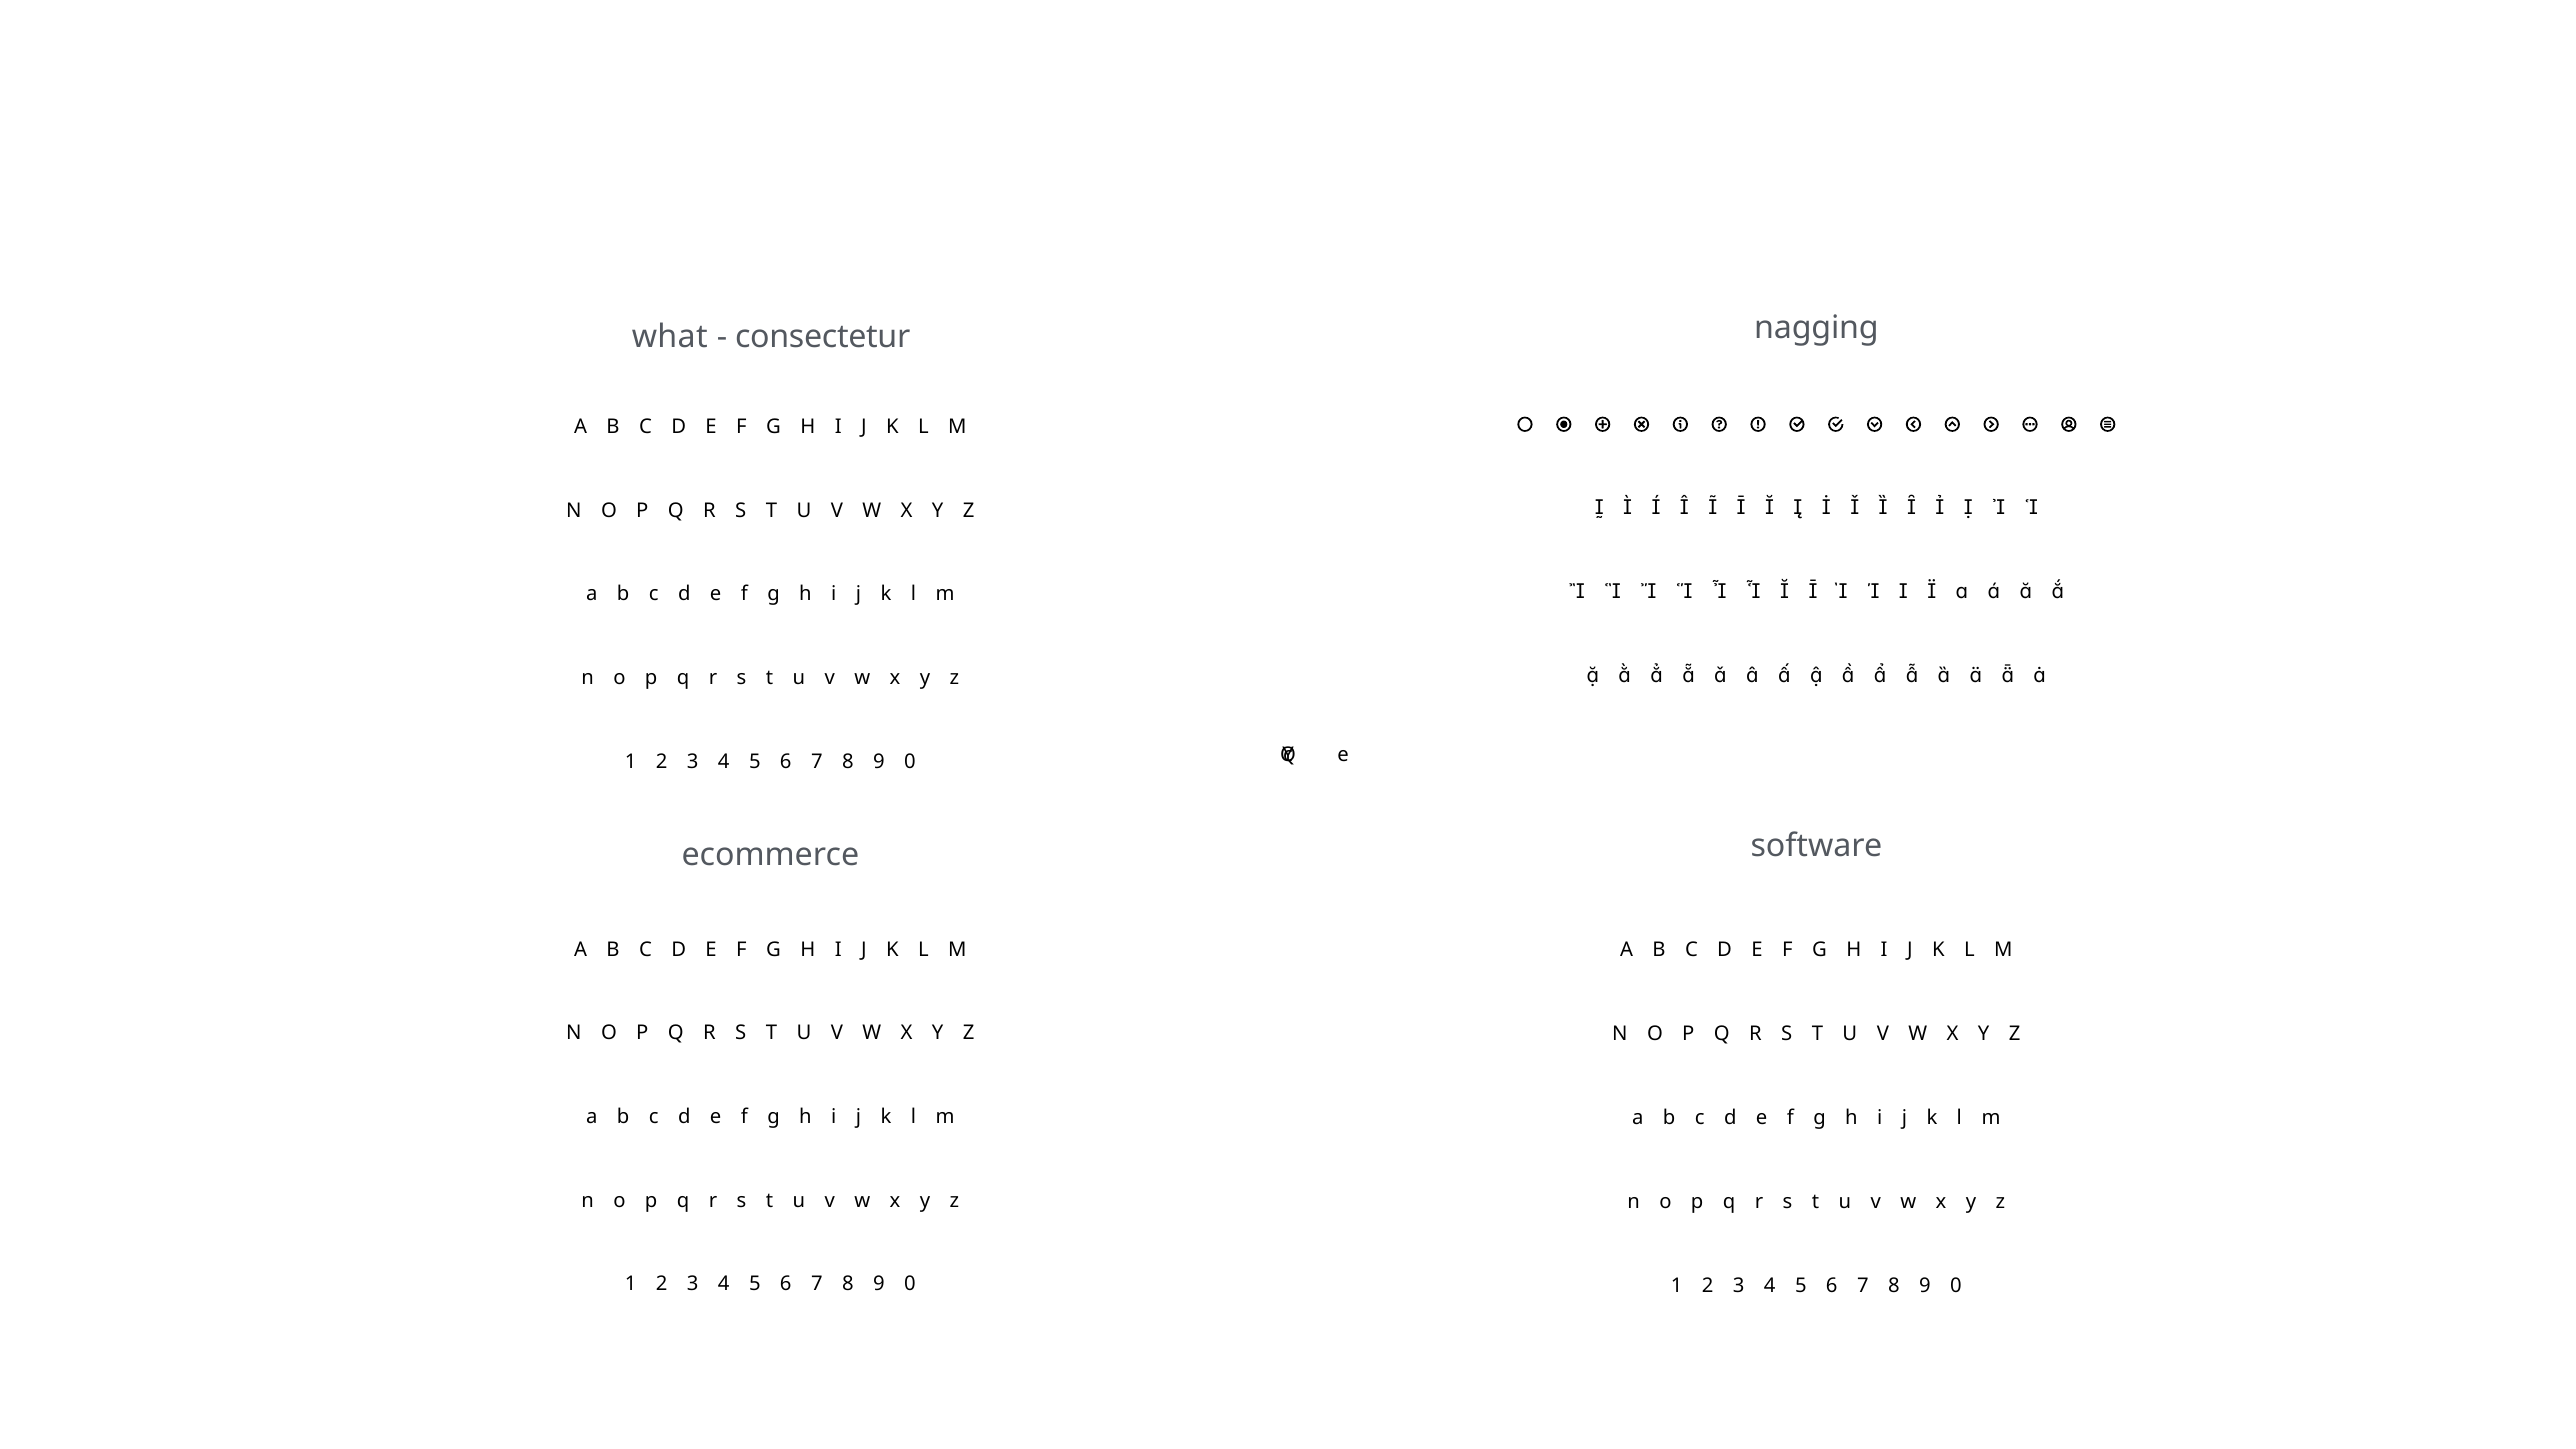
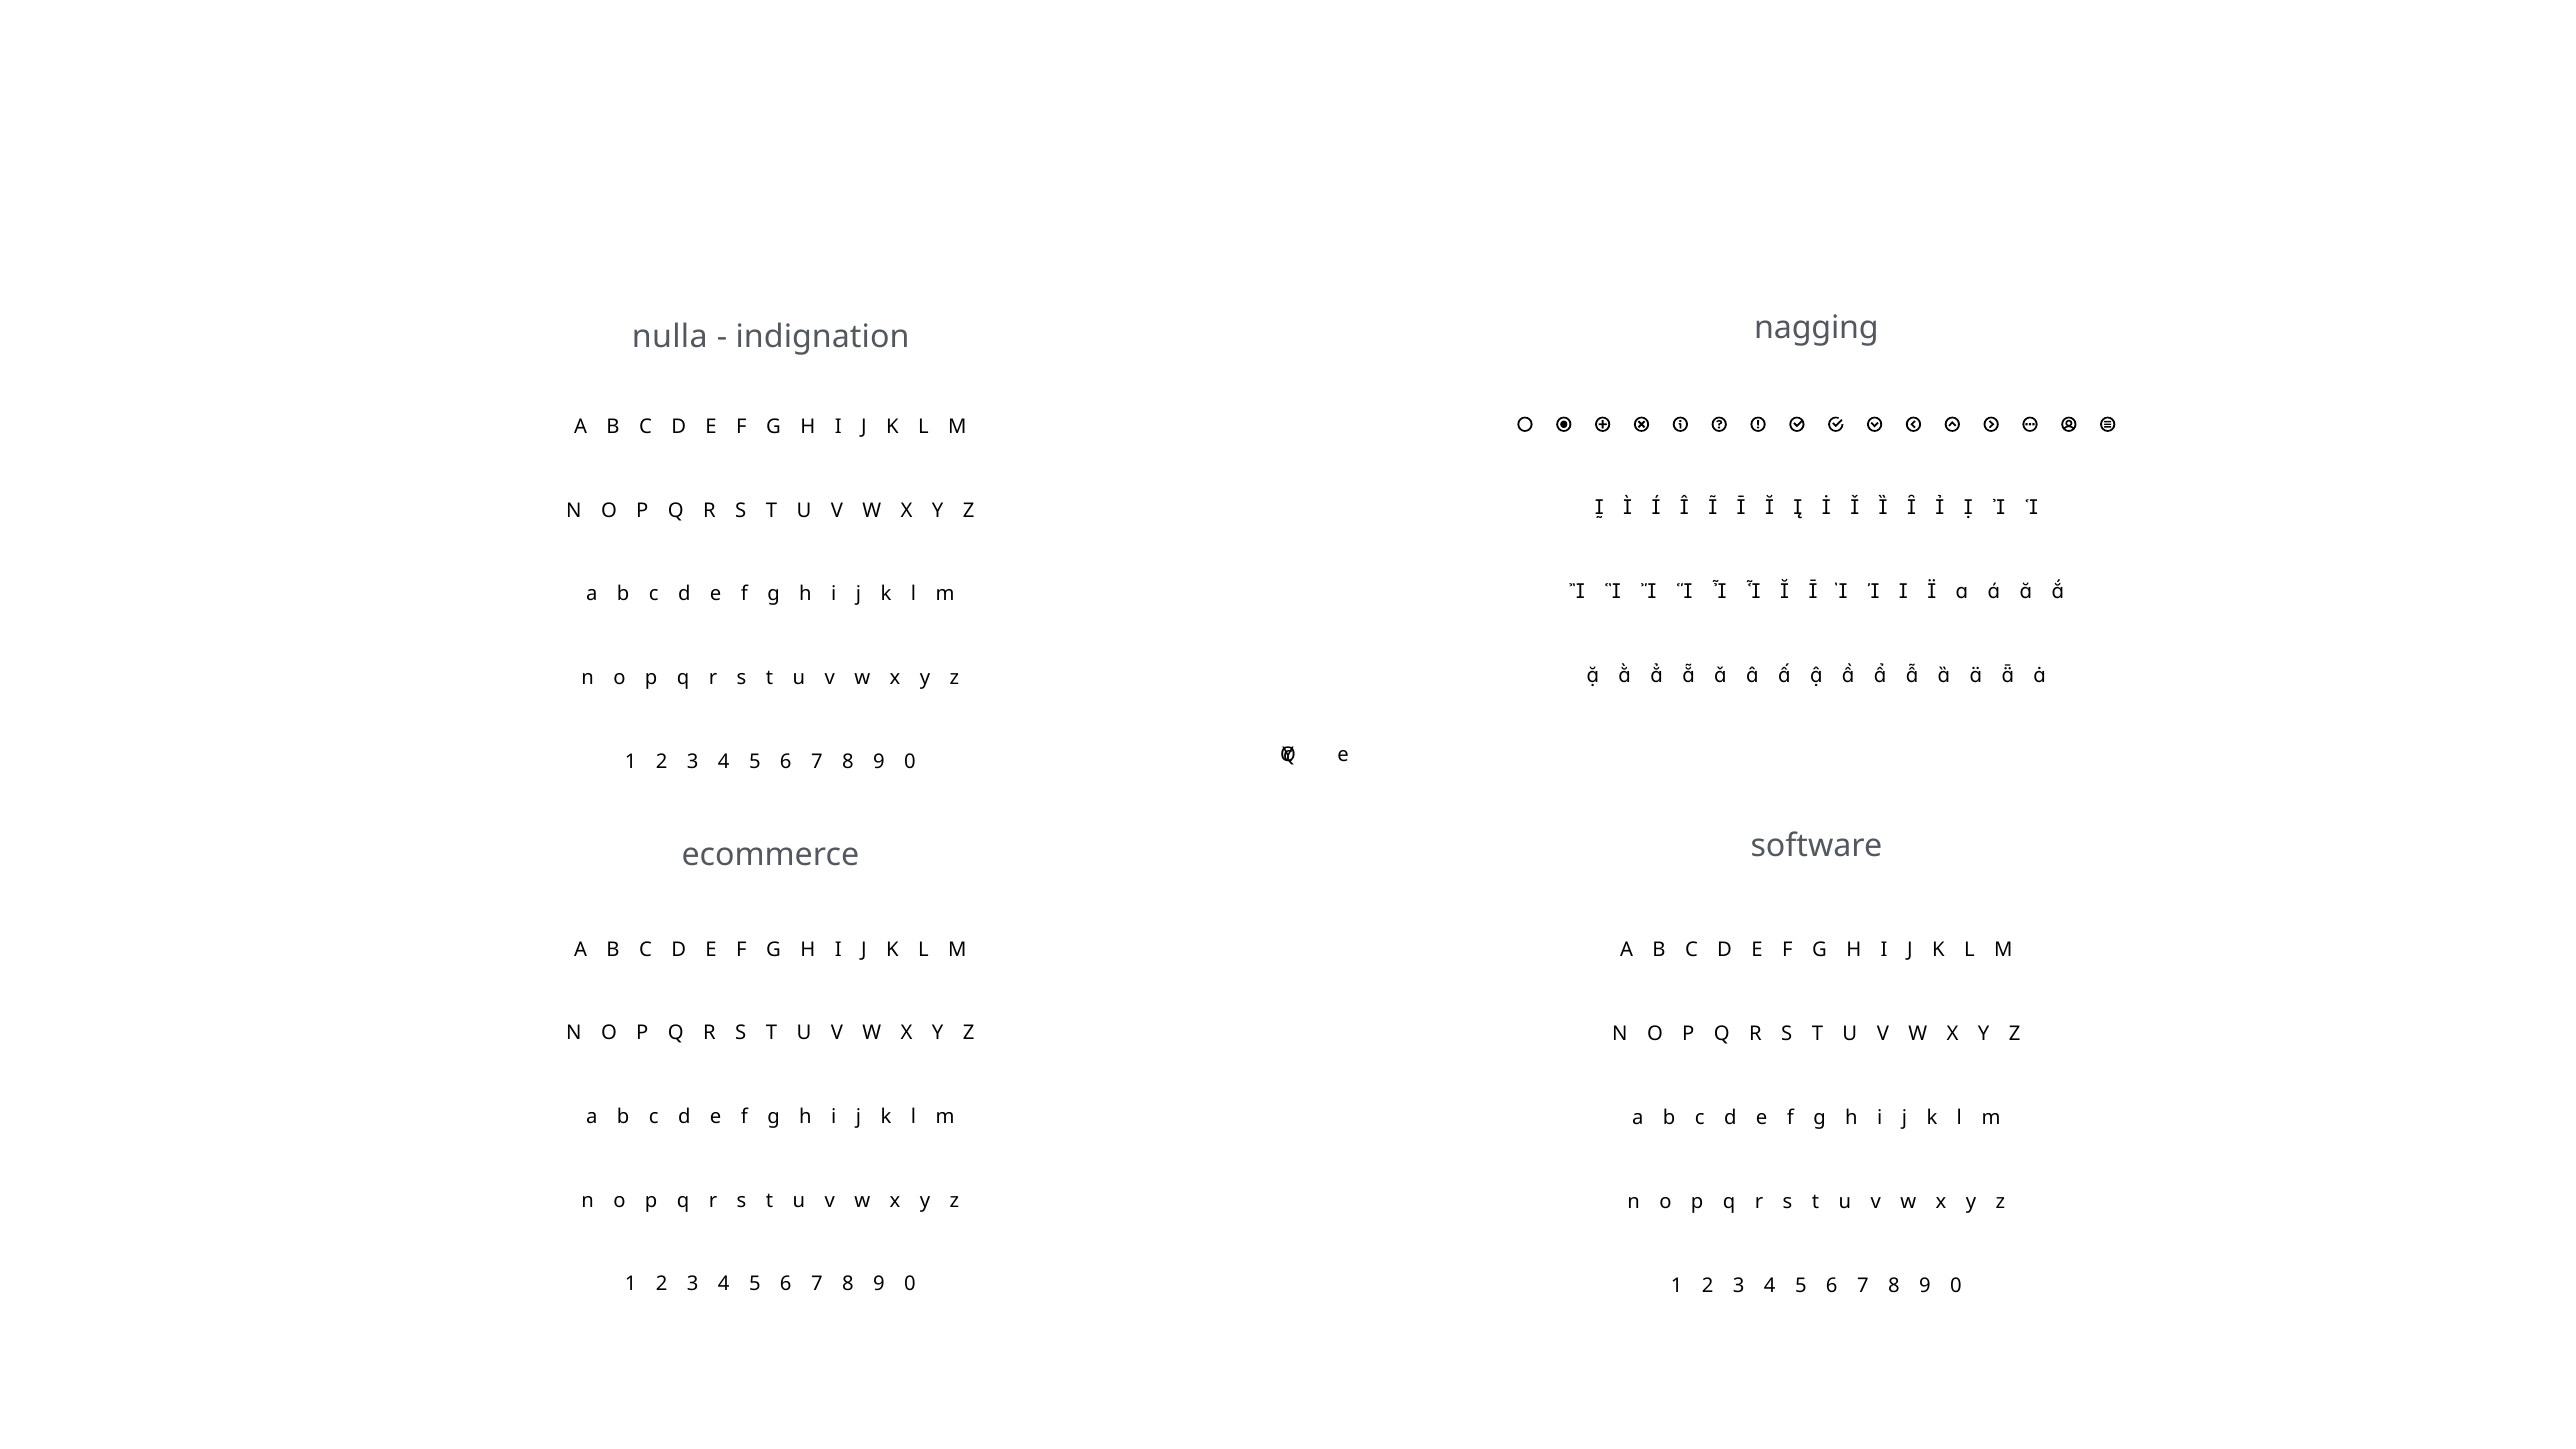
what: what -> nulla
consectetur: consectetur -> indignation
